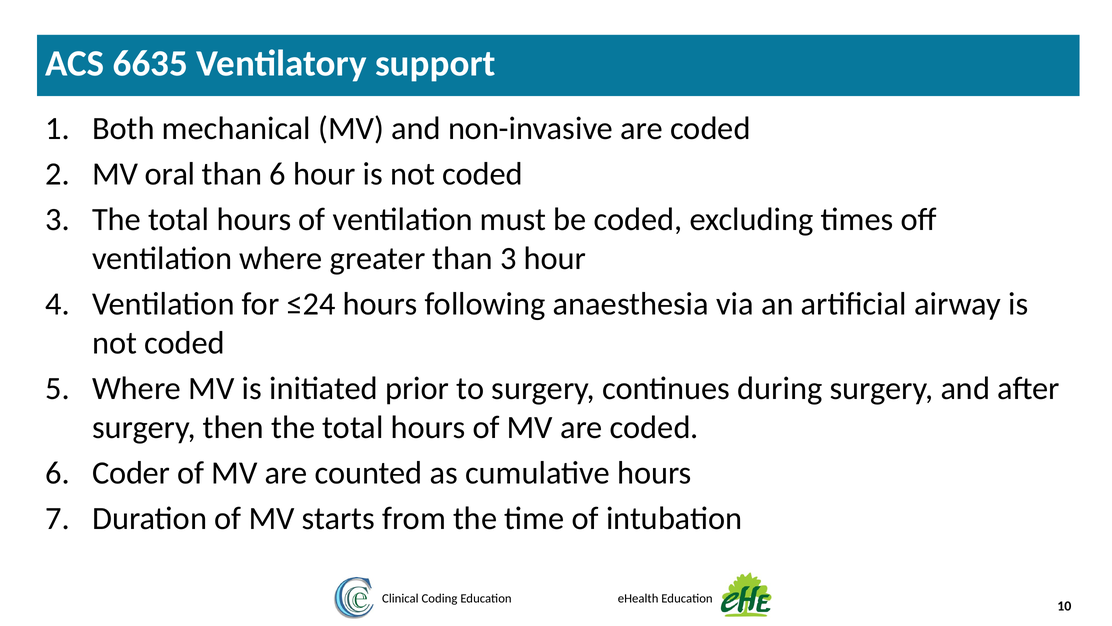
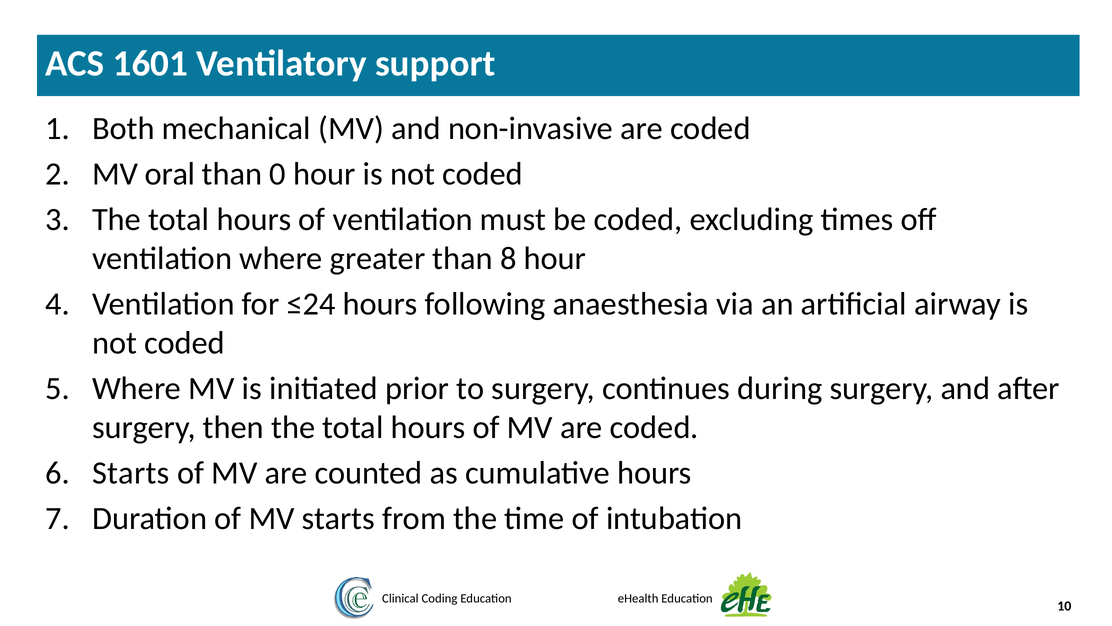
6635: 6635 -> 1601
than 6: 6 -> 0
than 3: 3 -> 8
Coder at (131, 472): Coder -> Starts
